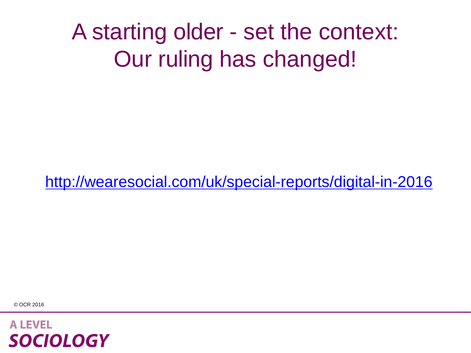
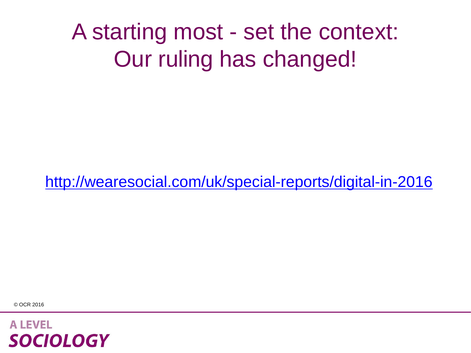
older: older -> most
